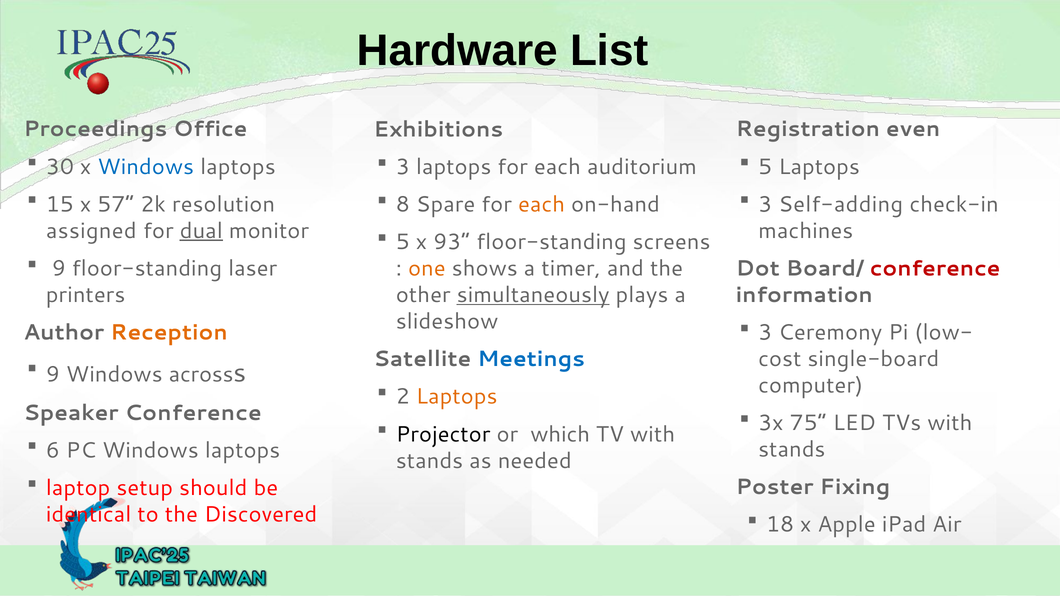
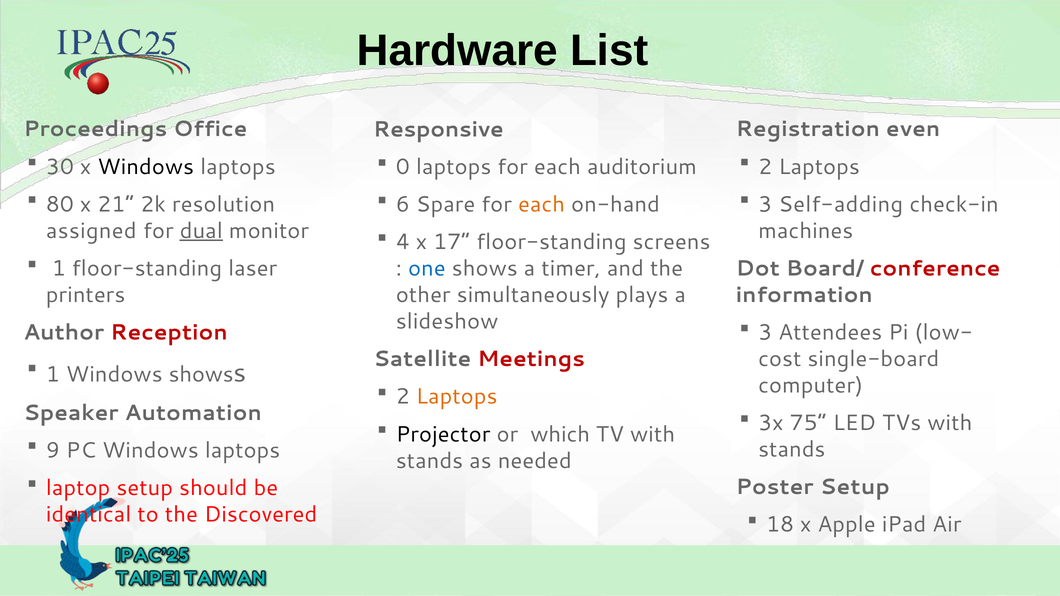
Exhibitions: Exhibitions -> Responsive
Windows at (146, 167) colour: blue -> black
3 at (403, 167): 3 -> 0
5 at (765, 167): 5 -> 2
15: 15 -> 80
57: 57 -> 21
8: 8 -> 6
5 at (403, 242): 5 -> 4
93: 93 -> 17
9 at (59, 268): 9 -> 1
one colour: orange -> blue
simultaneously underline: present -> none
Ceremony: Ceremony -> Attendees
Reception colour: orange -> red
Meetings colour: blue -> red
9 at (53, 374): 9 -> 1
Windows across: across -> shows
Speaker Conference: Conference -> Automation
6: 6 -> 9
Poster Fixing: Fixing -> Setup
